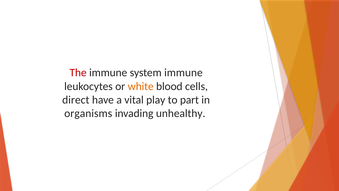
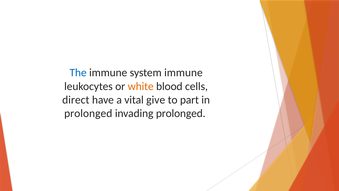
The colour: red -> blue
play: play -> give
organisms at (88, 113): organisms -> prolonged
invading unhealthy: unhealthy -> prolonged
